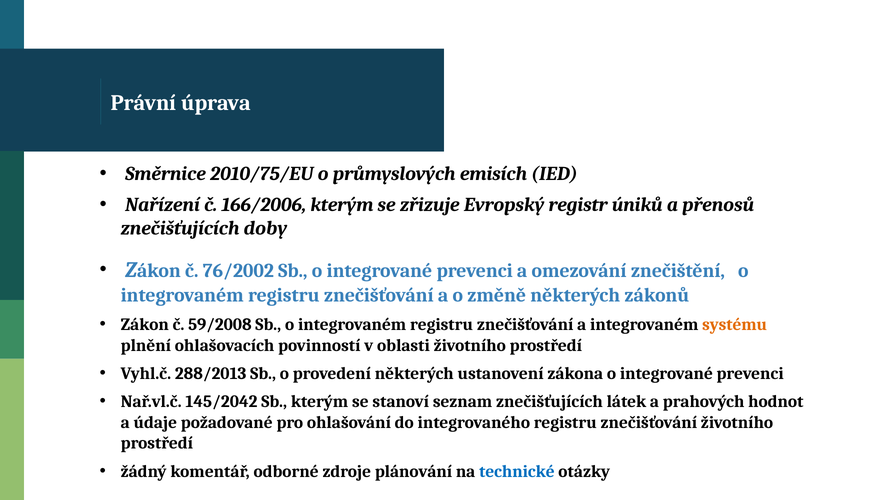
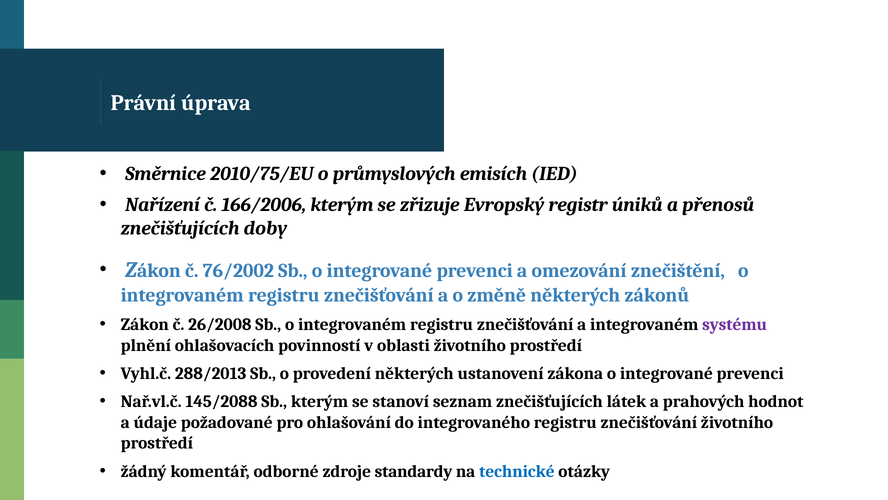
59/2008: 59/2008 -> 26/2008
systému colour: orange -> purple
145/2042: 145/2042 -> 145/2088
plánování: plánování -> standardy
